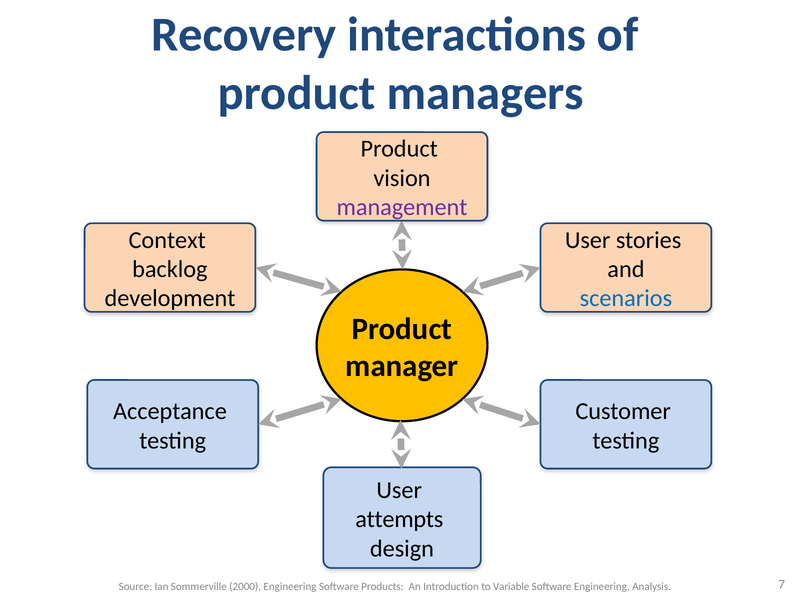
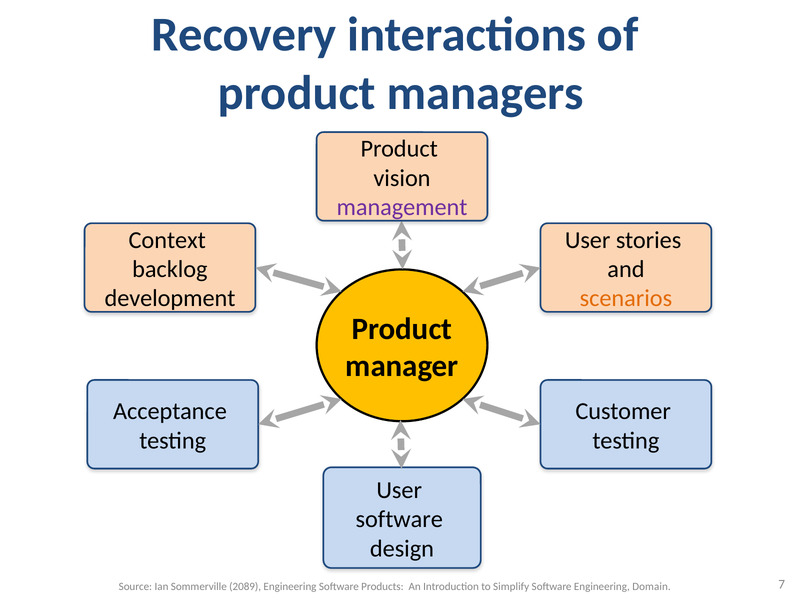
scenarios colour: blue -> orange
attempts at (399, 519): attempts -> software
2000: 2000 -> 2089
Variable: Variable -> Simplify
Analysis: Analysis -> Domain
